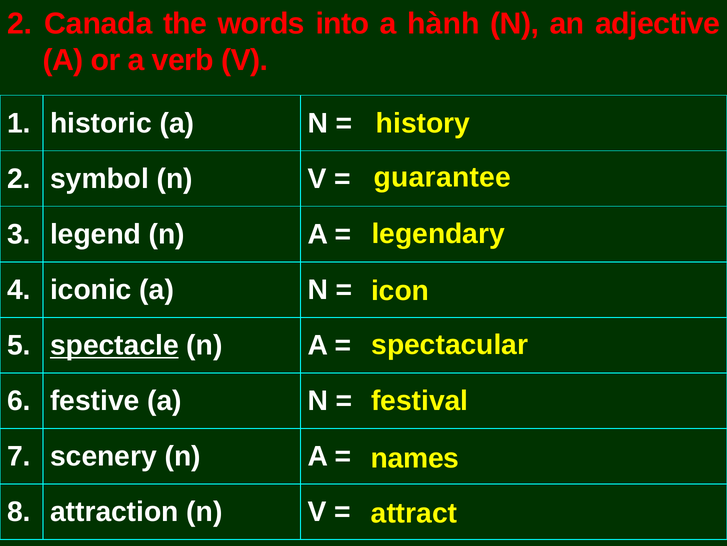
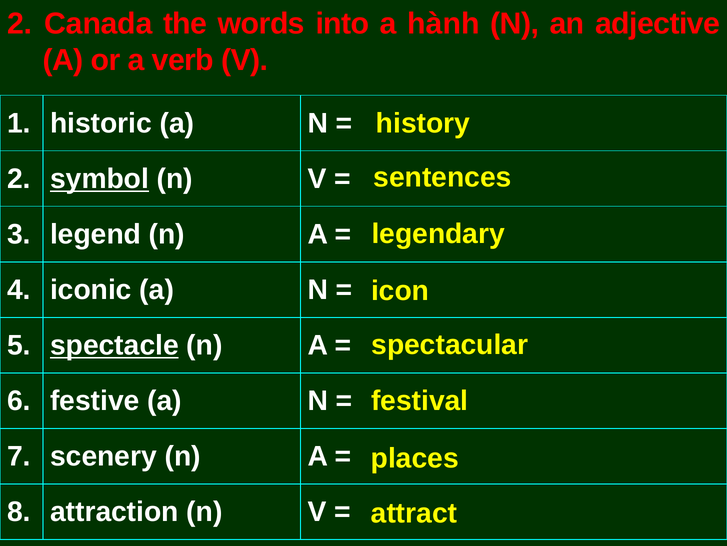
guarantee: guarantee -> sentences
symbol underline: none -> present
names: names -> places
